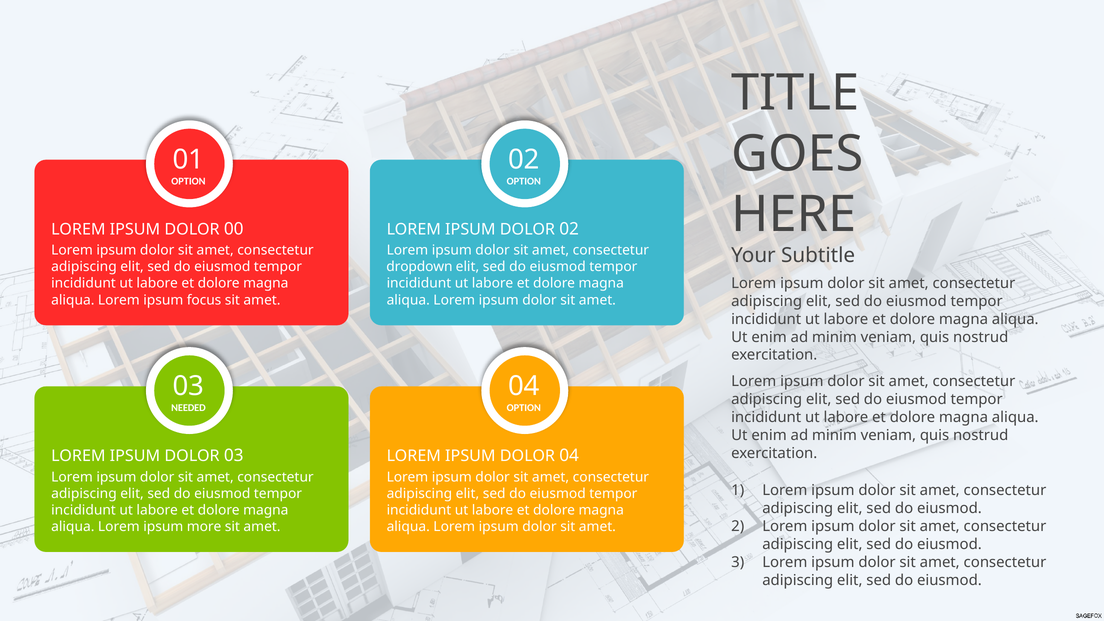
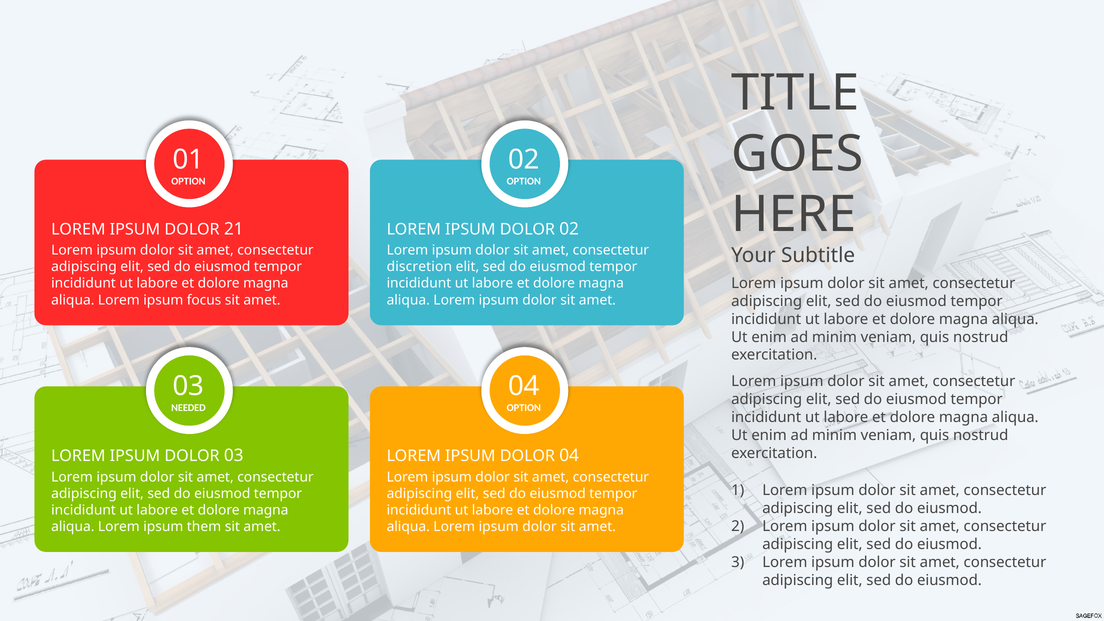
00: 00 -> 21
dropdown: dropdown -> discretion
more: more -> them
